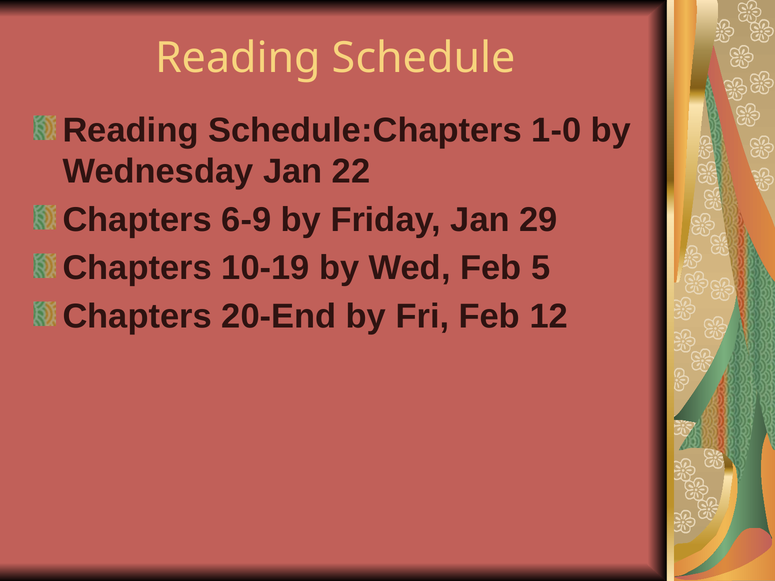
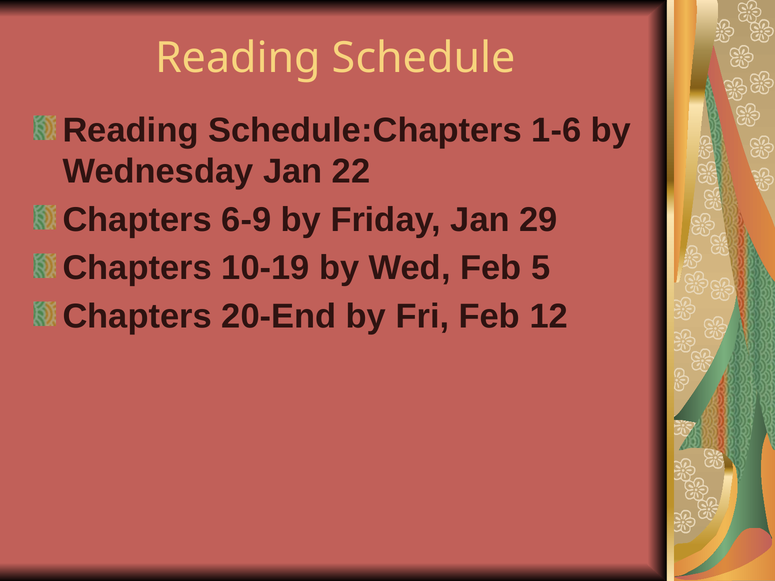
1-0: 1-0 -> 1-6
